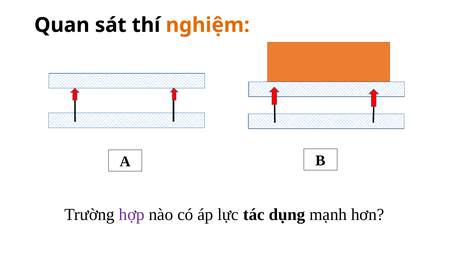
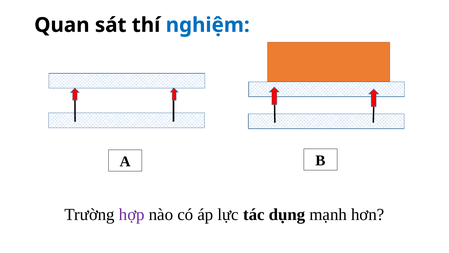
nghiệm colour: orange -> blue
